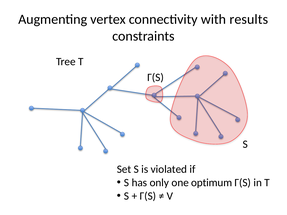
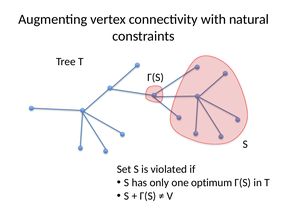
results: results -> natural
